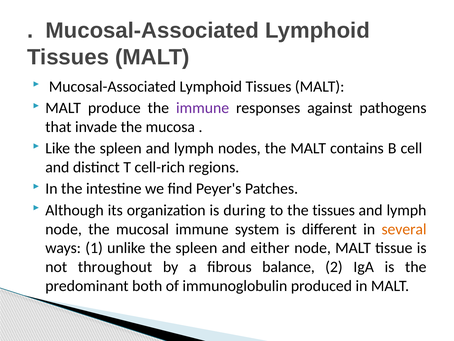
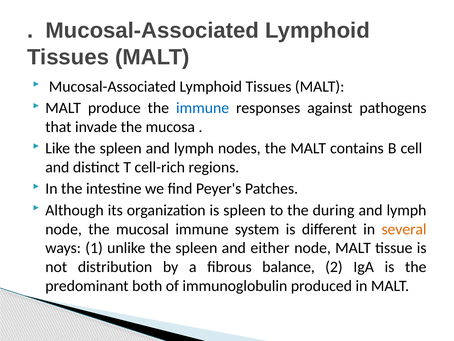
immune at (203, 108) colour: purple -> blue
is during: during -> spleen
the tissues: tissues -> during
throughout: throughout -> distribution
